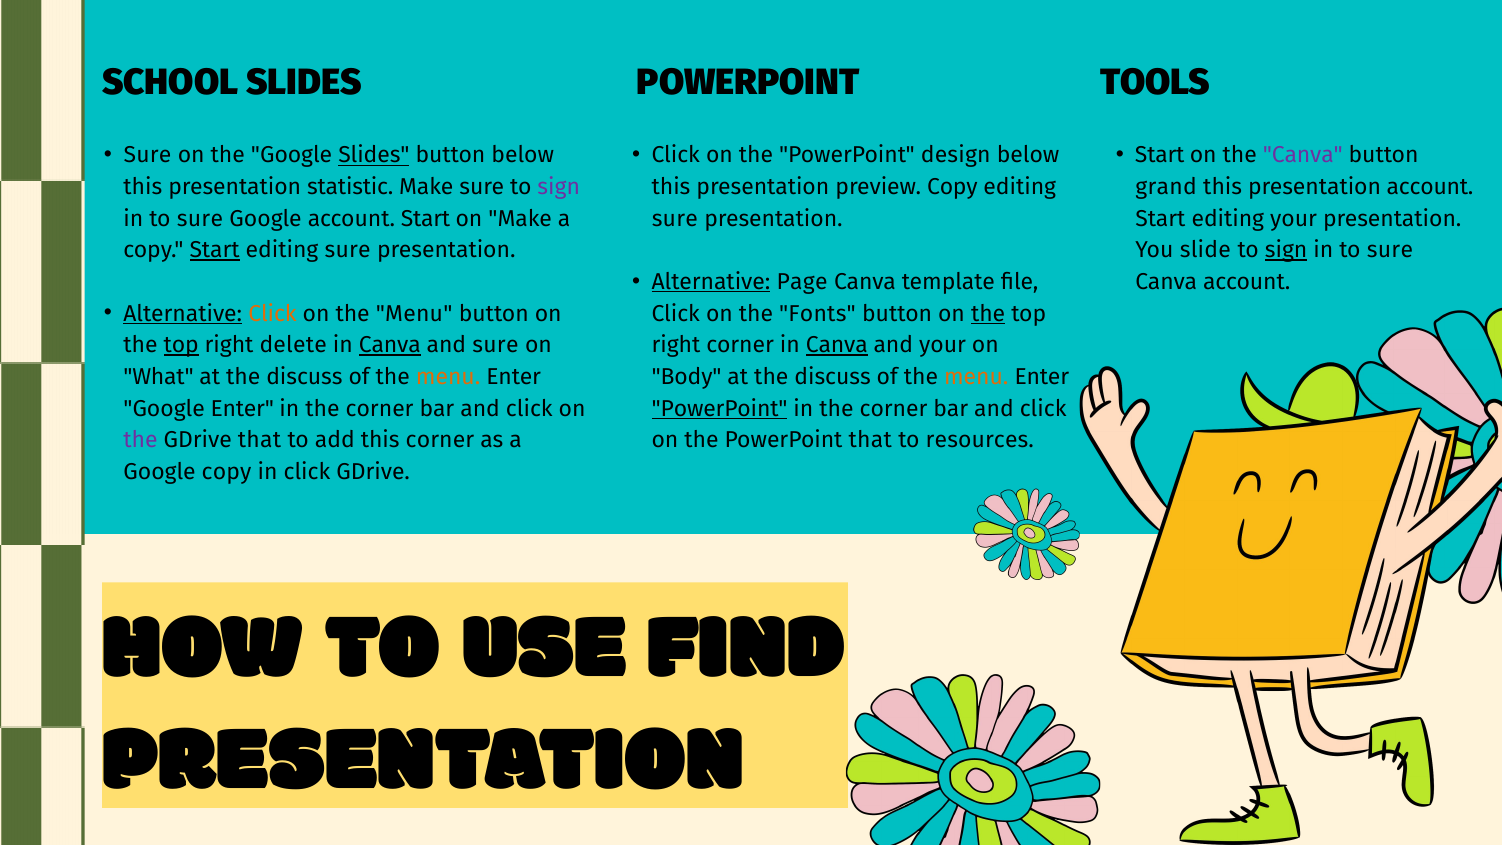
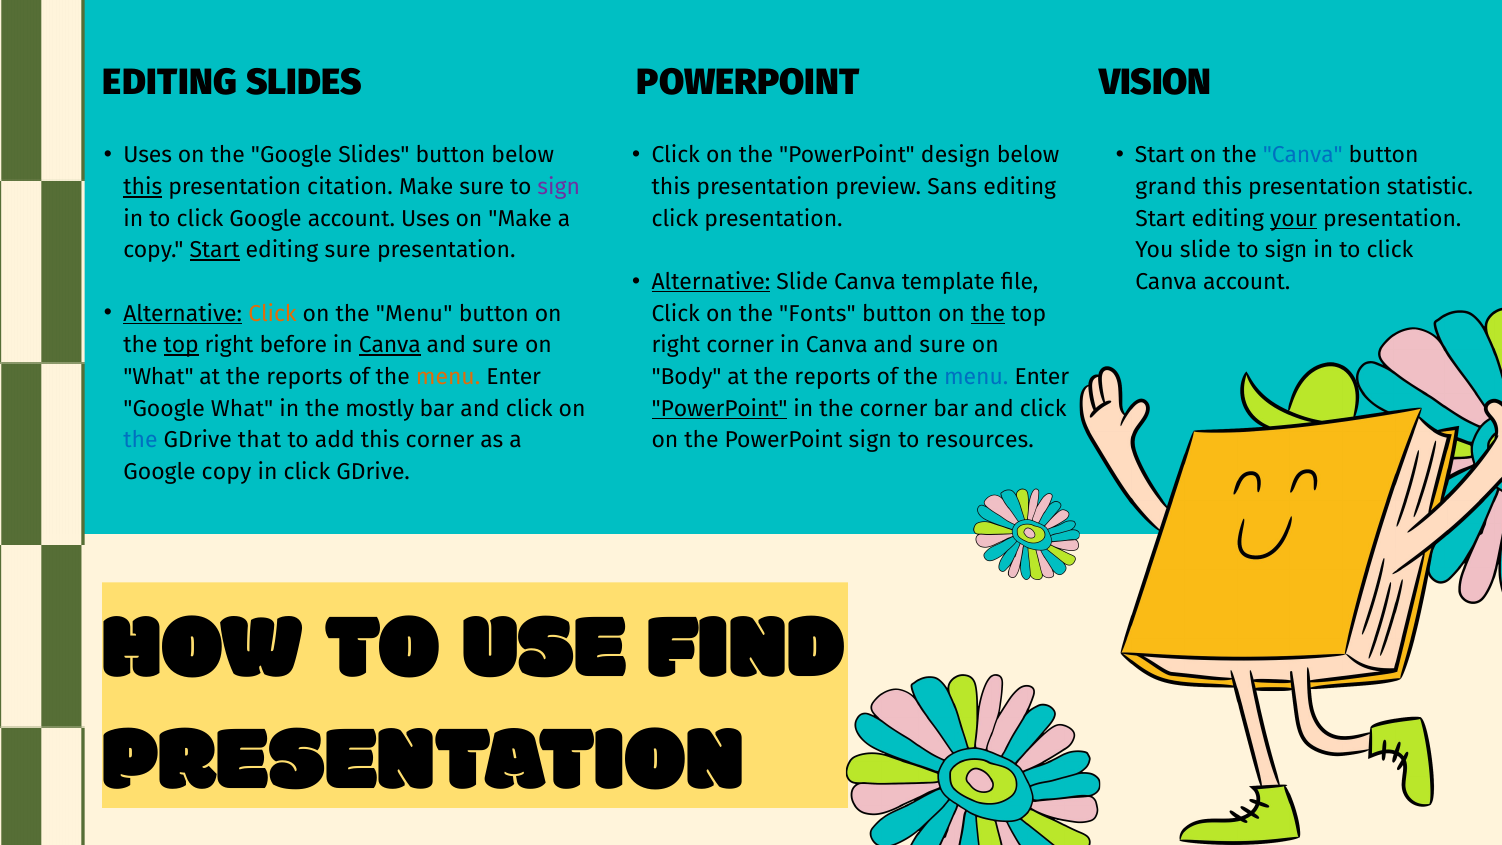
SCHOOL at (170, 82): SCHOOL -> EDITING
TOOLS: TOOLS -> VISION
Sure at (148, 155): Sure -> Uses
Slides at (374, 155) underline: present -> none
Canva at (1303, 155) colour: purple -> blue
this at (143, 187) underline: none -> present
statistic: statistic -> citation
preview Copy: Copy -> Sans
presentation account: account -> statistic
sure at (200, 219): sure -> click
Google account Start: Start -> Uses
sure at (675, 219): sure -> click
your at (1294, 219) underline: none -> present
sign at (1286, 250) underline: present -> none
sure at (1390, 250): sure -> click
Alternative Page: Page -> Slide
delete: delete -> before
Canva at (837, 345) underline: present -> none
your at (943, 345): your -> sure
discuss at (304, 377): discuss -> reports
discuss at (833, 377): discuss -> reports
menu at (976, 377) colour: orange -> blue
Google Enter: Enter -> What
corner at (380, 408): corner -> mostly
the at (141, 440) colour: purple -> blue
PowerPoint that: that -> sign
